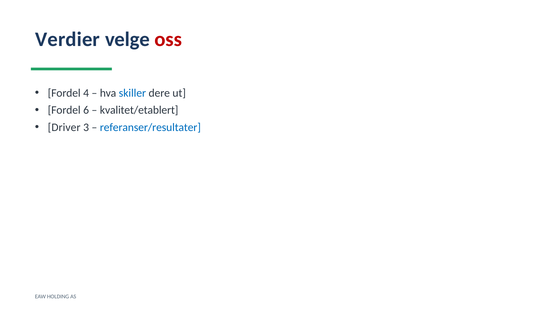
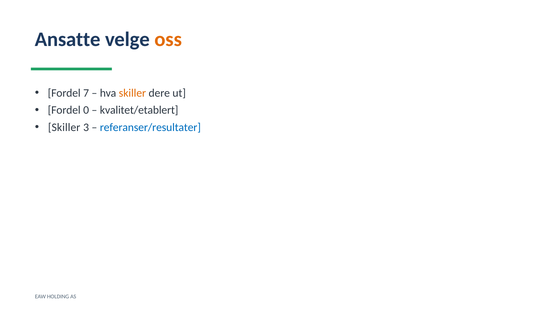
Verdier: Verdier -> Ansatte
oss colour: red -> orange
4: 4 -> 7
skiller at (132, 93) colour: blue -> orange
6: 6 -> 0
Driver at (64, 127): Driver -> Skiller
